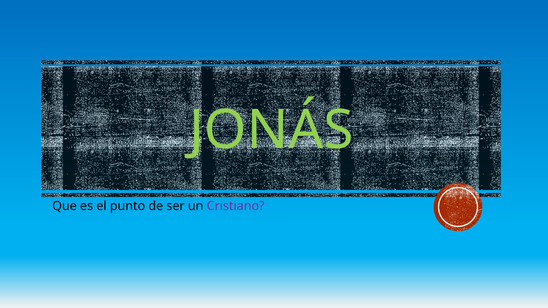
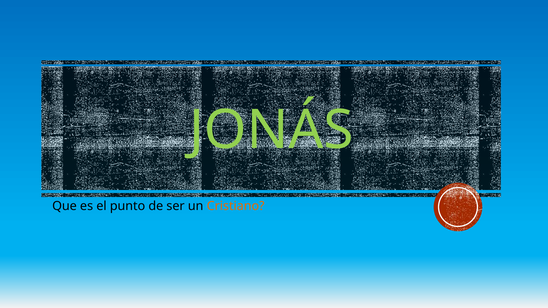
Cristiano colour: purple -> orange
